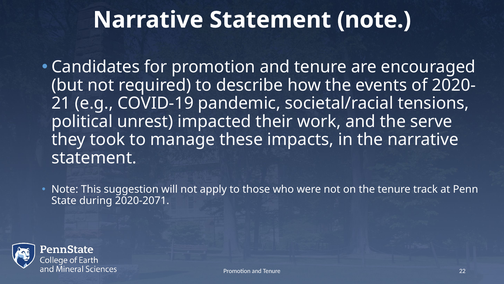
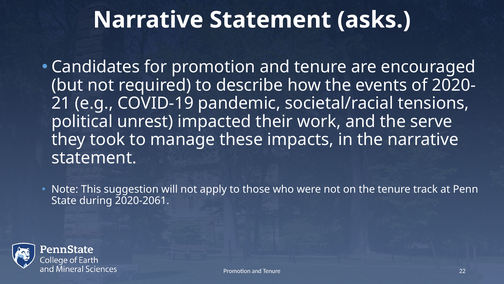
Statement note: note -> asks
2020-2071: 2020-2071 -> 2020-2061
